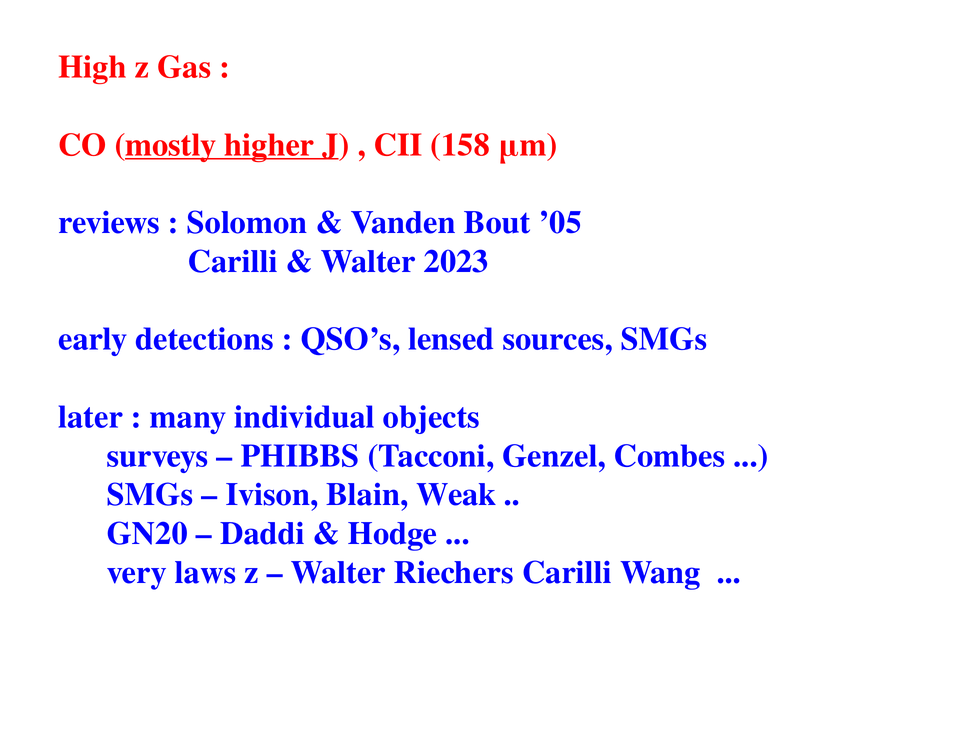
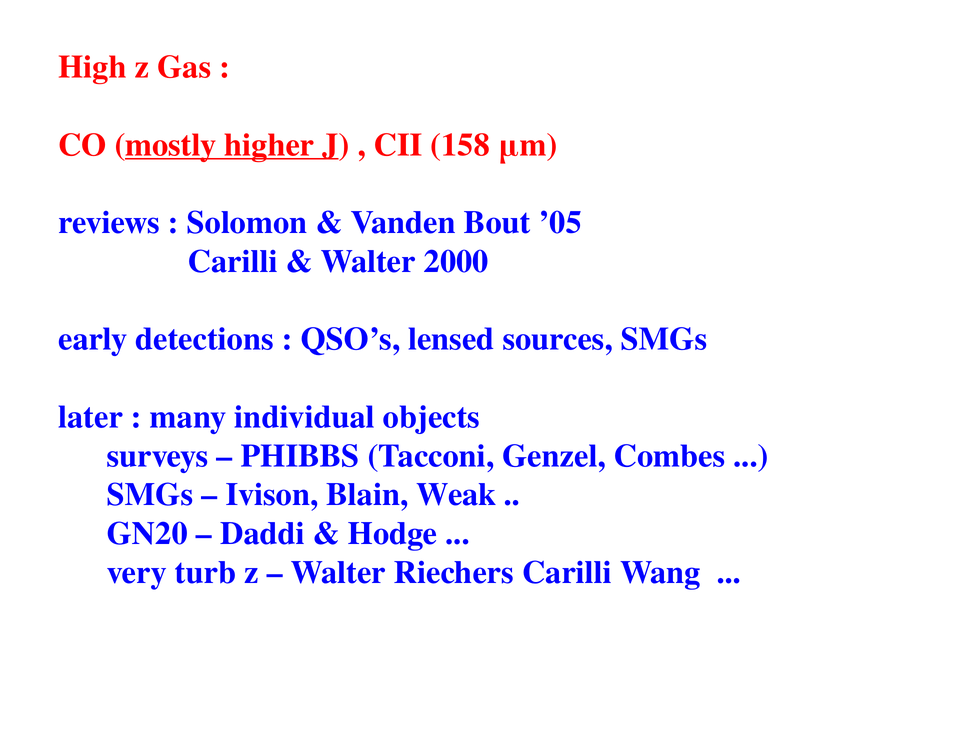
2023: 2023 -> 2000
laws: laws -> turb
